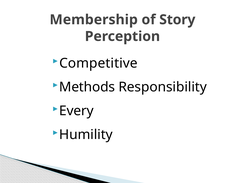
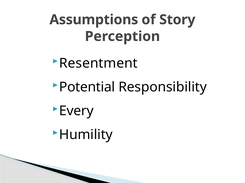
Membership: Membership -> Assumptions
Competitive: Competitive -> Resentment
Methods: Methods -> Potential
